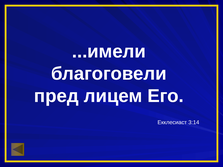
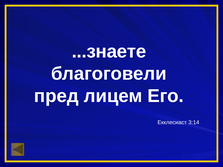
...имели: ...имели -> ...знаете
